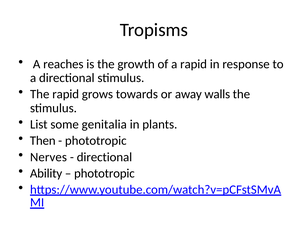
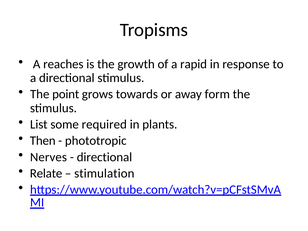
The rapid: rapid -> point
walls: walls -> form
genitalia: genitalia -> required
Ability: Ability -> Relate
phototropic at (104, 173): phototropic -> stimulation
